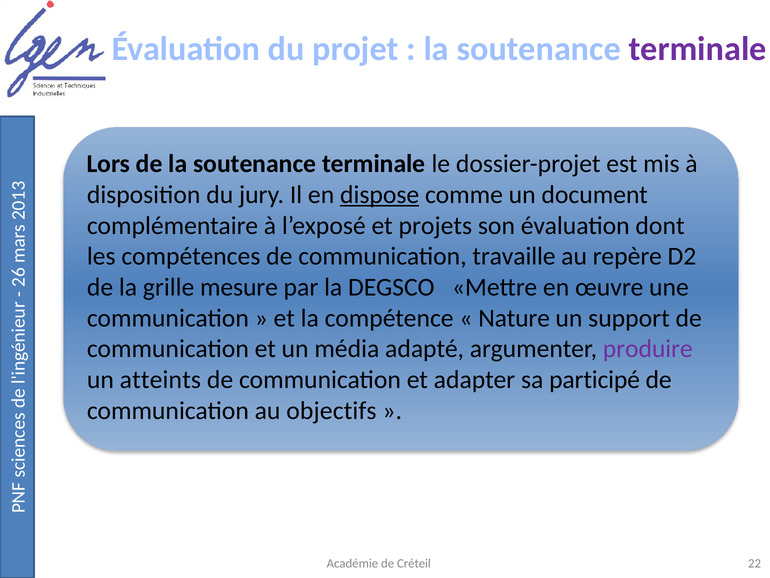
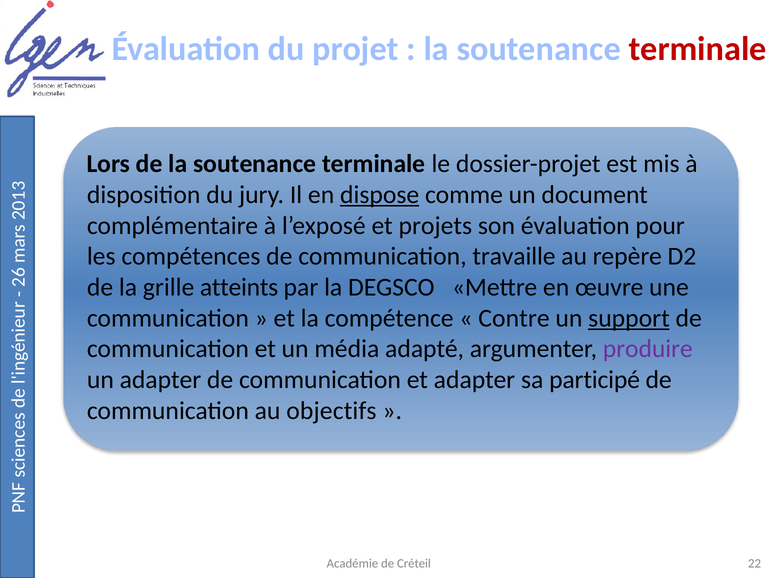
terminale at (698, 49) colour: purple -> red
dont: dont -> pour
mesure: mesure -> atteints
Nature: Nature -> Contre
support underline: none -> present
un atteints: atteints -> adapter
